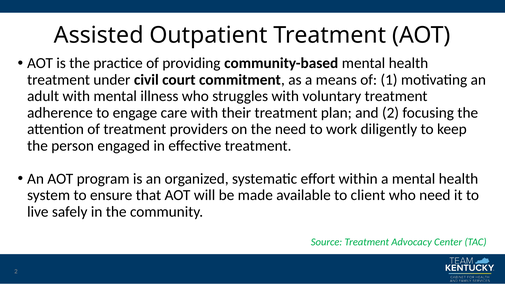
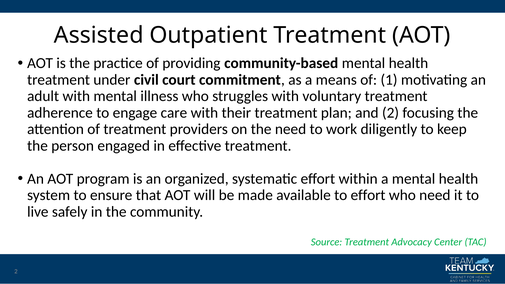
to client: client -> effort
